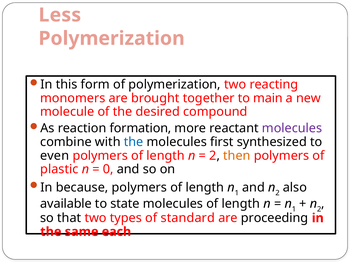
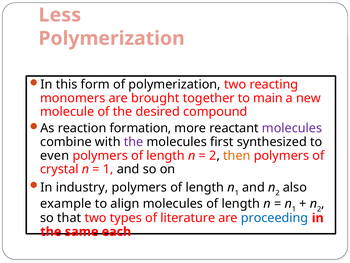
the at (134, 142) colour: blue -> purple
plastic: plastic -> crystal
0 at (108, 169): 0 -> 1
because: because -> industry
available: available -> example
state: state -> align
standard: standard -> literature
proceeding colour: black -> blue
